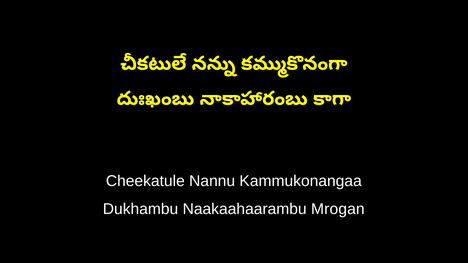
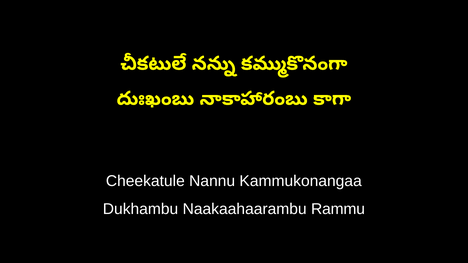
Mrogan: Mrogan -> Rammu
